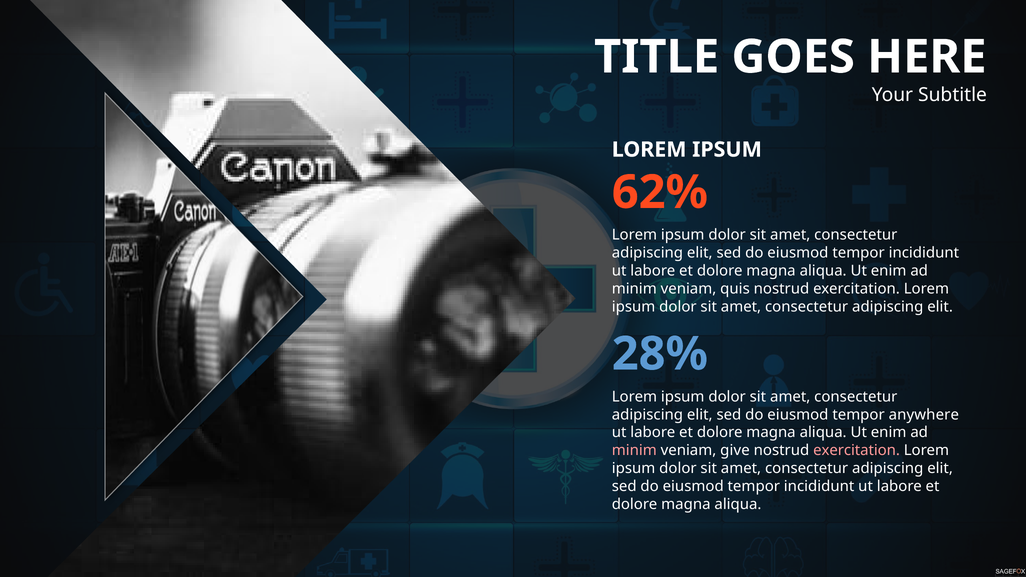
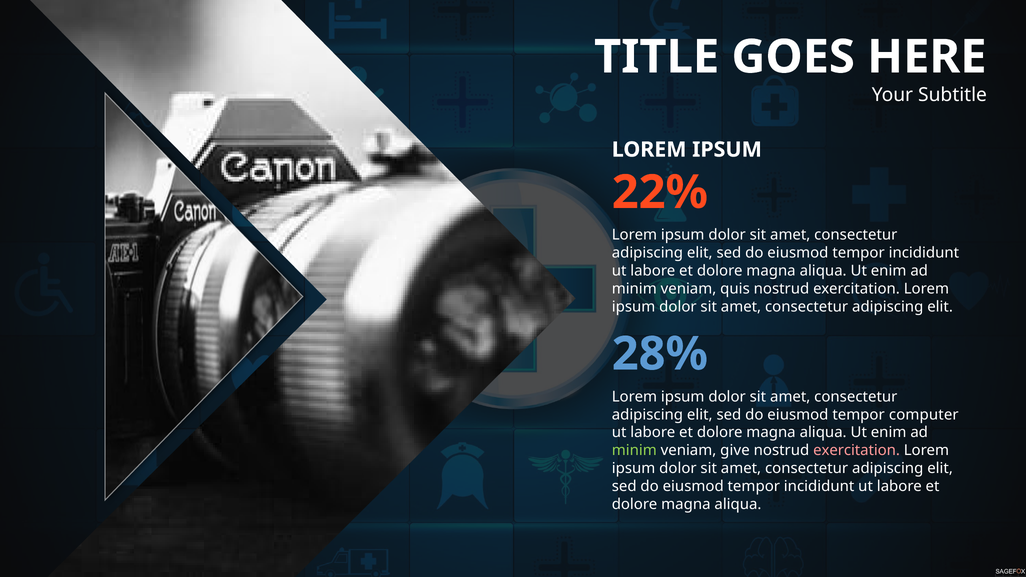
62%: 62% -> 22%
anywhere: anywhere -> computer
minim at (634, 451) colour: pink -> light green
